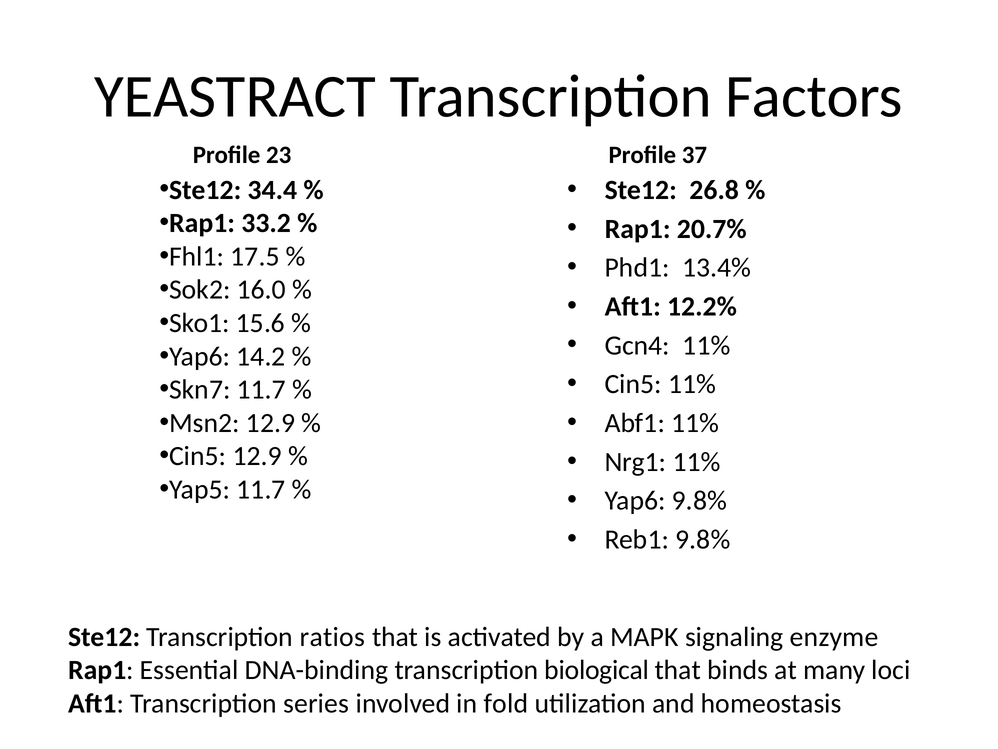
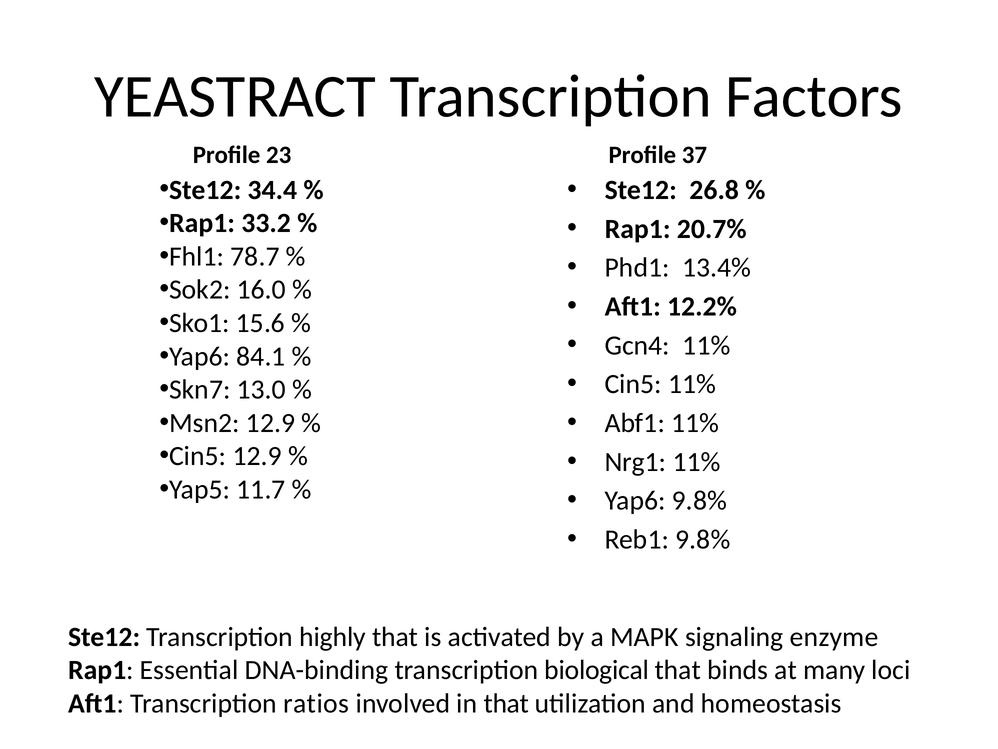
17.5: 17.5 -> 78.7
14.2: 14.2 -> 84.1
Skn7 11.7: 11.7 -> 13.0
ratios: ratios -> highly
series: series -> ratios
in fold: fold -> that
